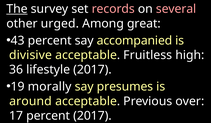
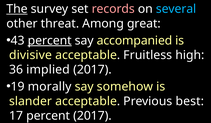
several colour: pink -> light blue
urged: urged -> threat
percent at (50, 41) underline: none -> present
lifestyle: lifestyle -> implied
presumes: presumes -> somehow
around: around -> slander
over: over -> best
